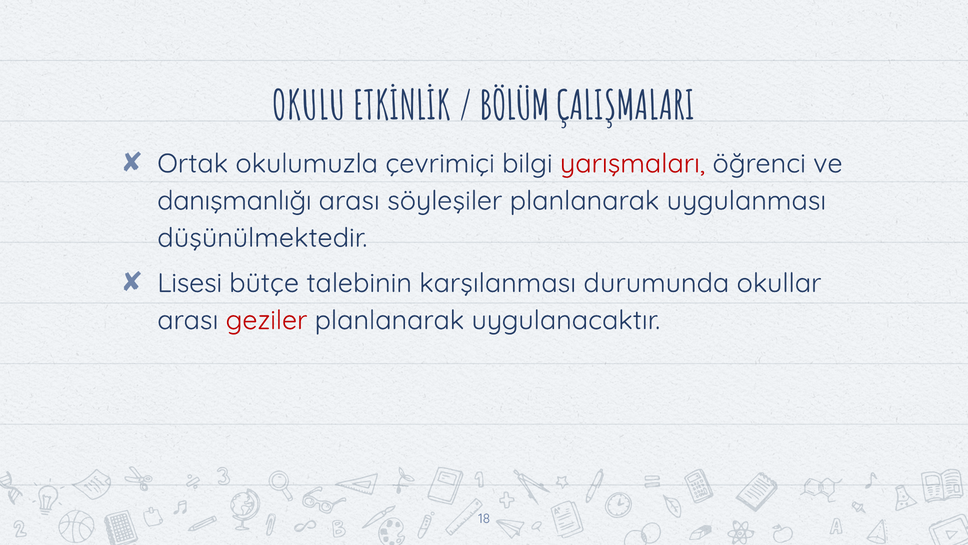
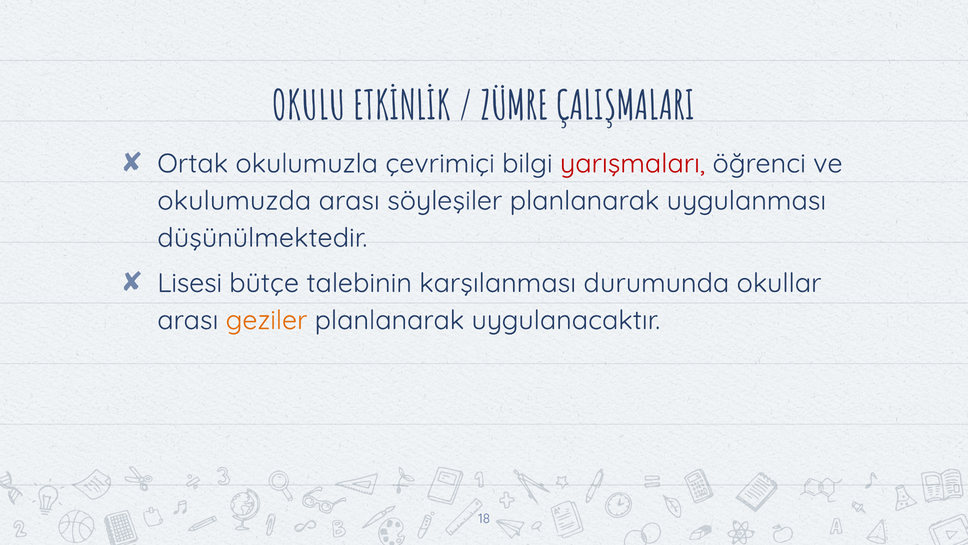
BÖLÜM: BÖLÜM -> ZÜMRE
danışmanlığı: danışmanlığı -> okulumuzda
geziler colour: red -> orange
